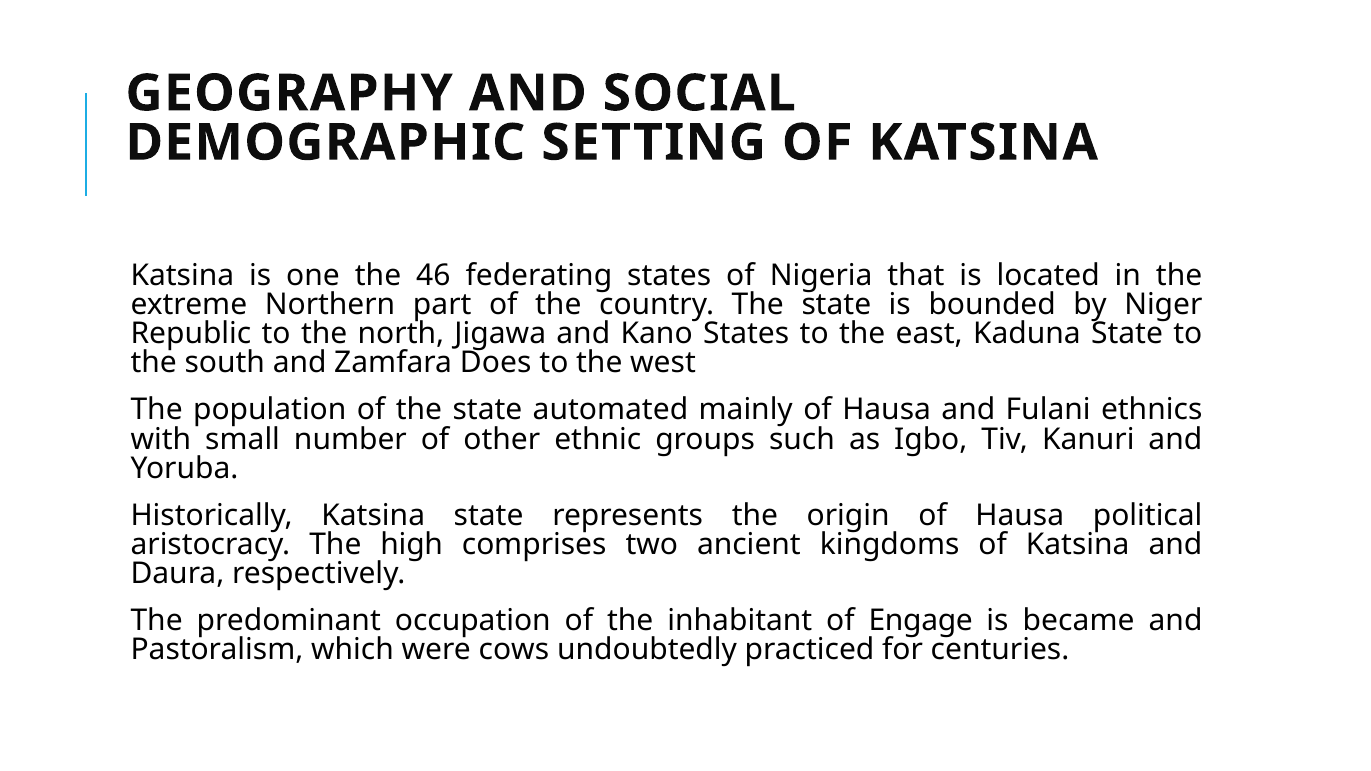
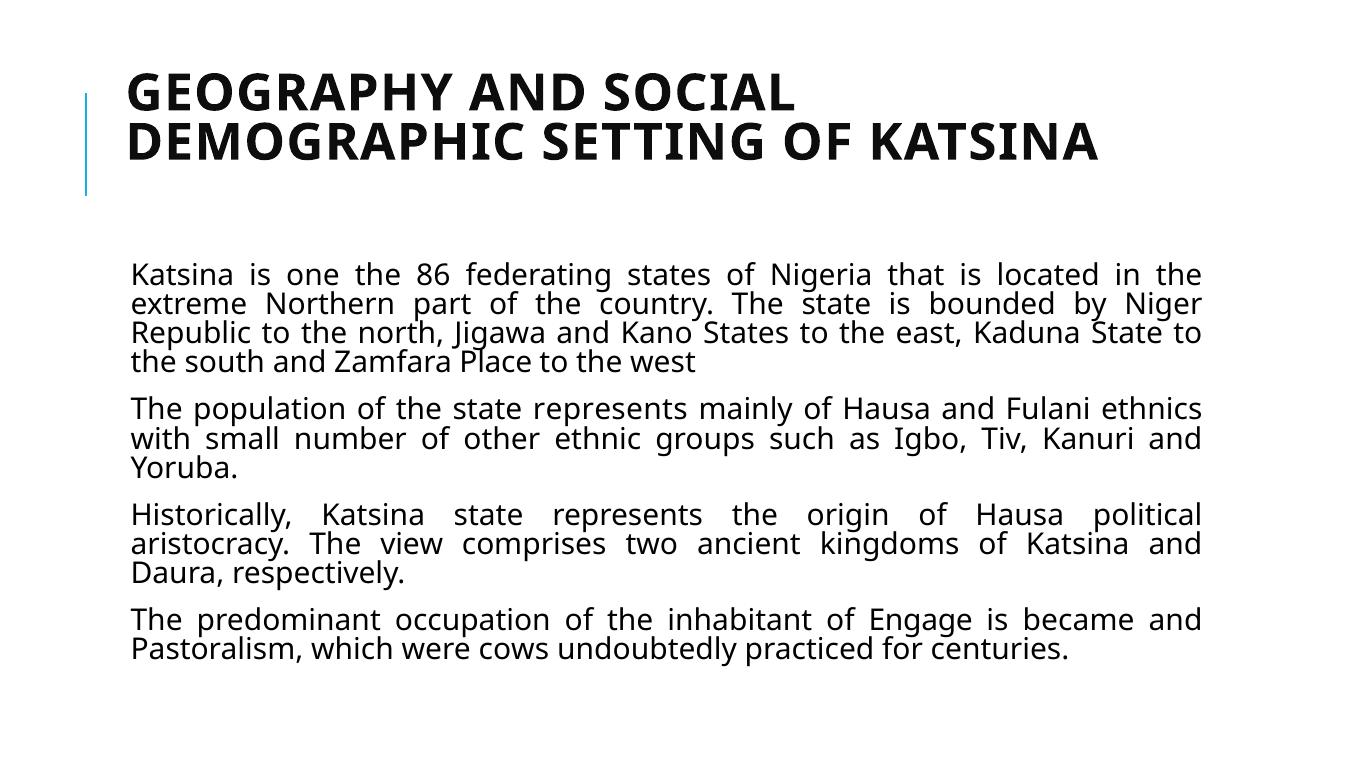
46: 46 -> 86
Does: Does -> Place
the state automated: automated -> represents
high: high -> view
